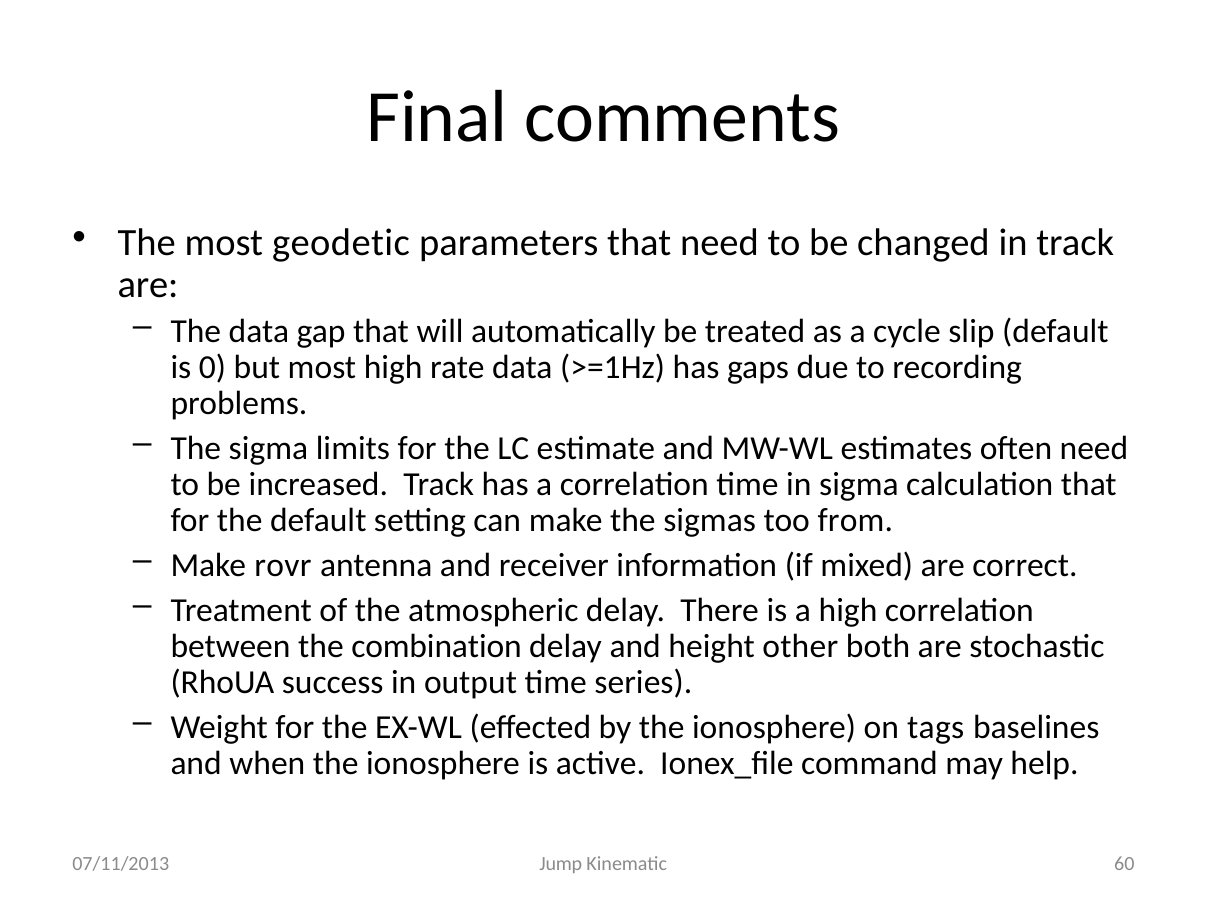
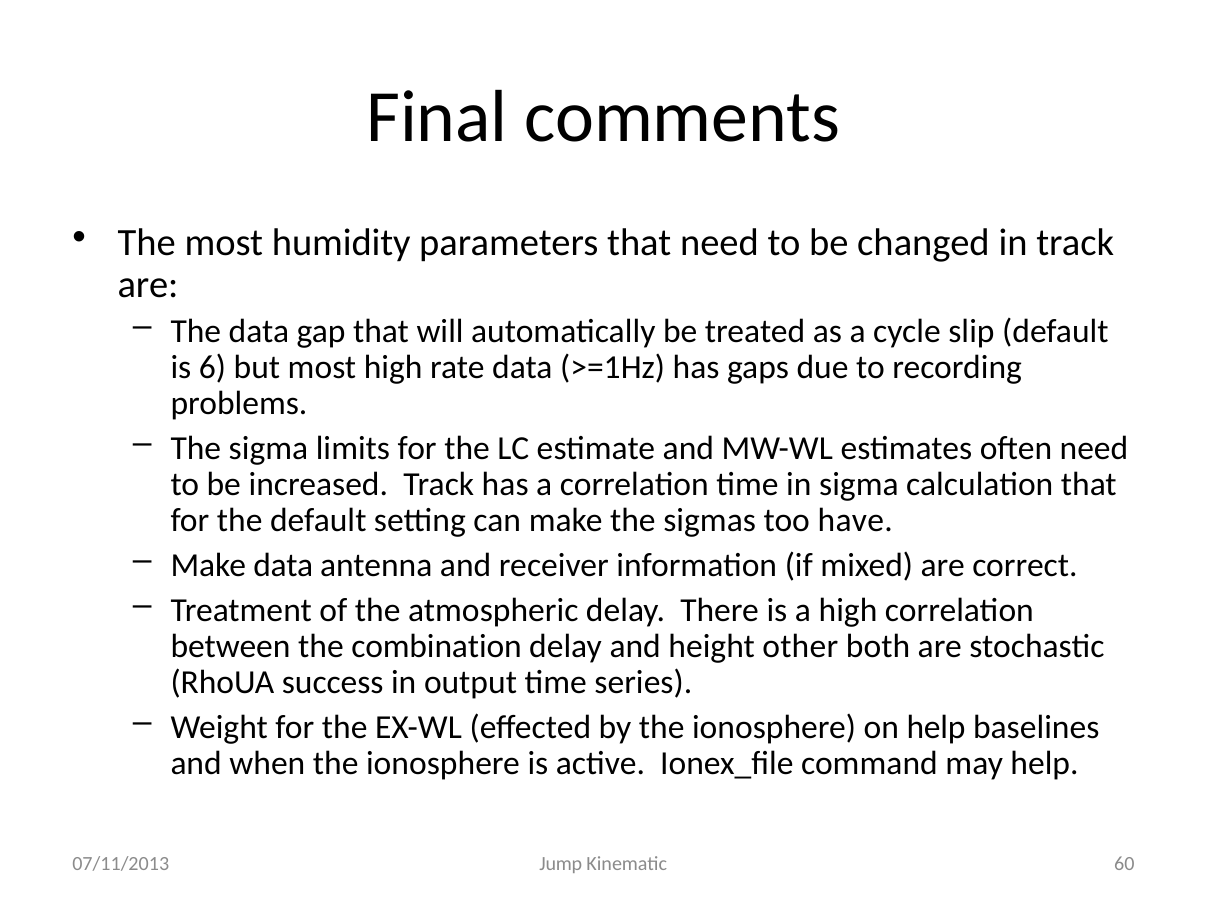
geodetic: geodetic -> humidity
0: 0 -> 6
from: from -> have
Make rovr: rovr -> data
on tags: tags -> help
